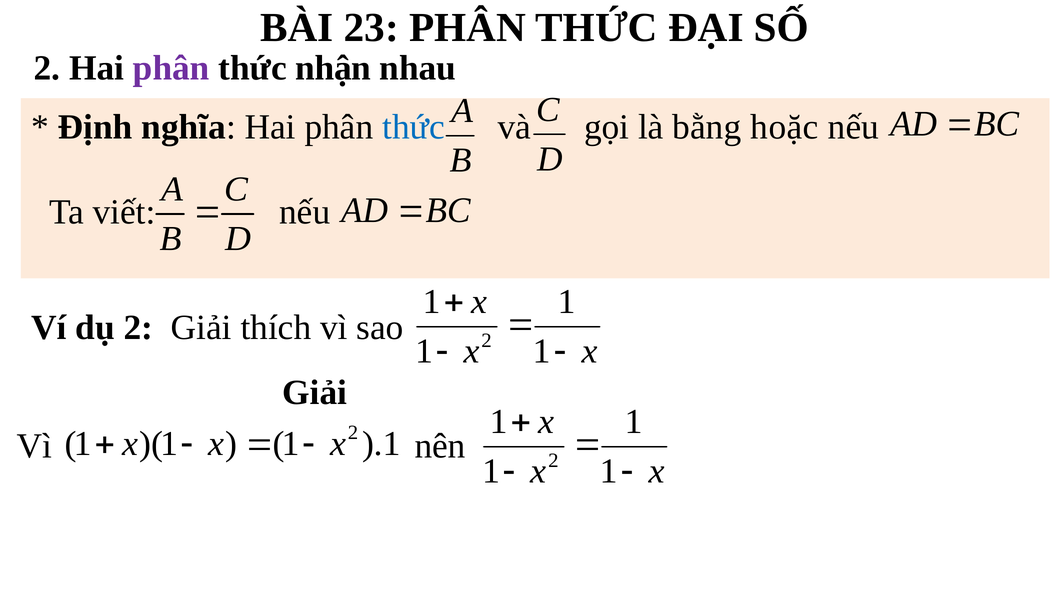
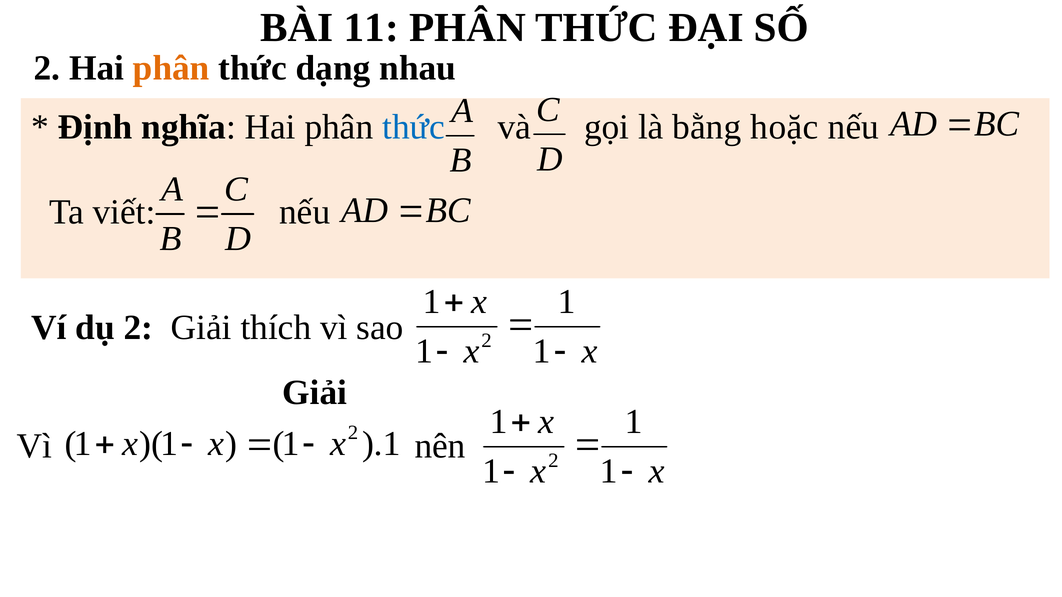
23: 23 -> 11
phân at (171, 68) colour: purple -> orange
nhận: nhận -> dạng
